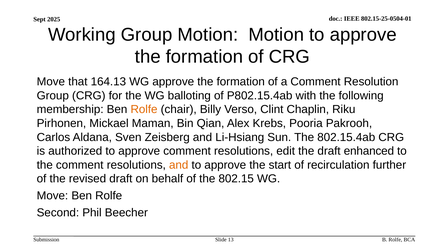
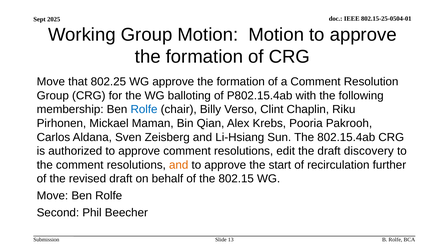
164.13: 164.13 -> 802.25
Rolfe at (144, 110) colour: orange -> blue
enhanced: enhanced -> discovery
